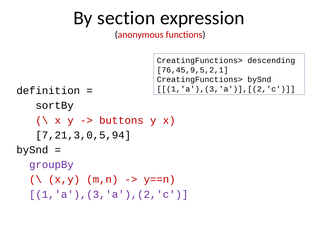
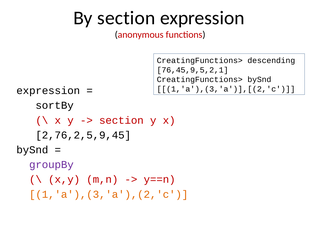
definition at (48, 91): definition -> expression
buttons at (121, 121): buttons -> section
7,21,3,0,5,94: 7,21,3,0,5,94 -> 2,76,2,5,9,45
1,'a'),(3,'a'),(2,'c colour: purple -> orange
